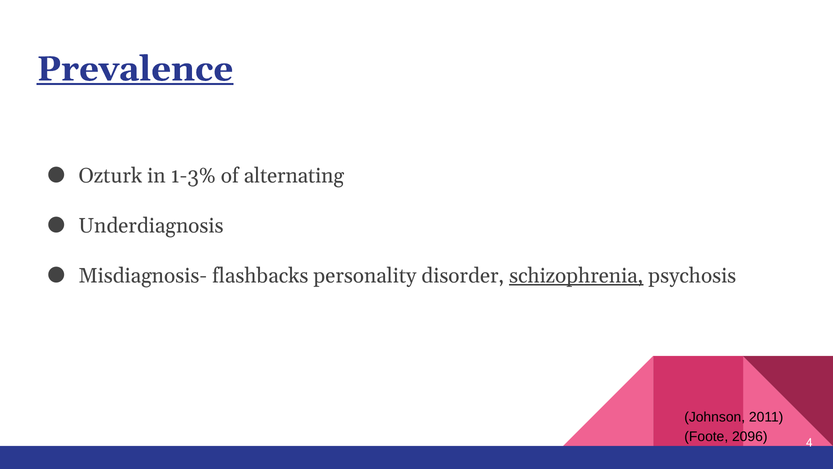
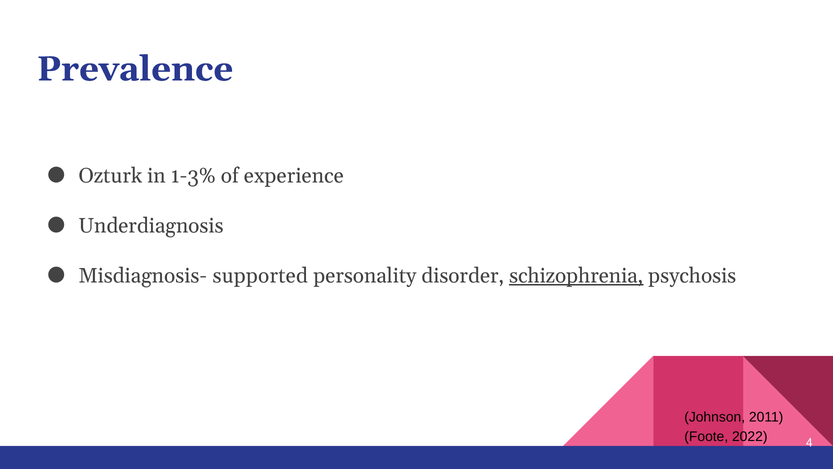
Prevalence underline: present -> none
alternating: alternating -> experience
flashbacks: flashbacks -> supported
2096: 2096 -> 2022
